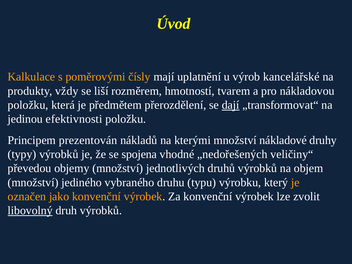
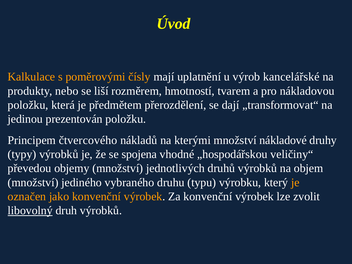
vždy: vždy -> nebo
dají underline: present -> none
efektivnosti: efektivnosti -> prezentován
prezentován: prezentován -> čtvercového
„nedořešených: „nedořešených -> „hospodářskou
